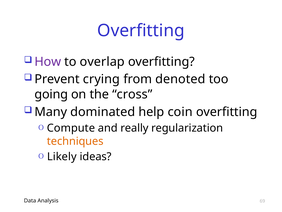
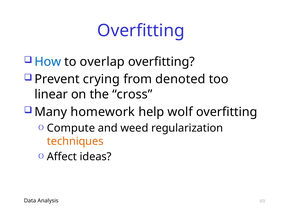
How colour: purple -> blue
going: going -> linear
dominated: dominated -> homework
coin: coin -> wolf
really: really -> weed
Likely: Likely -> Affect
